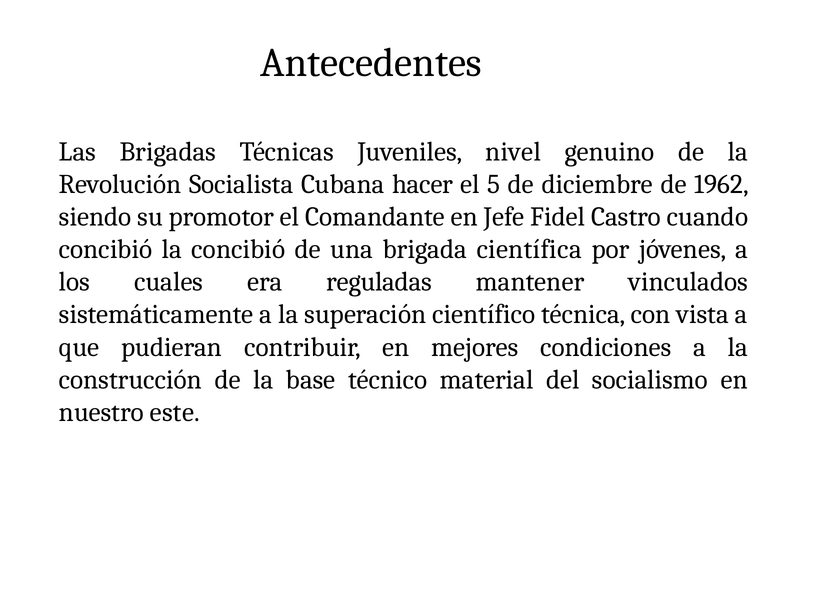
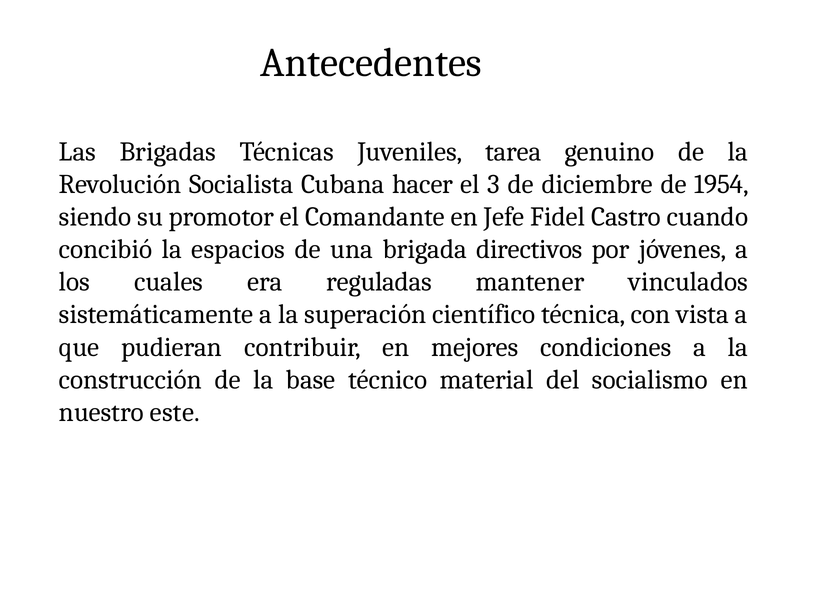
nivel: nivel -> tarea
5: 5 -> 3
1962: 1962 -> 1954
la concibió: concibió -> espacios
científica: científica -> directivos
